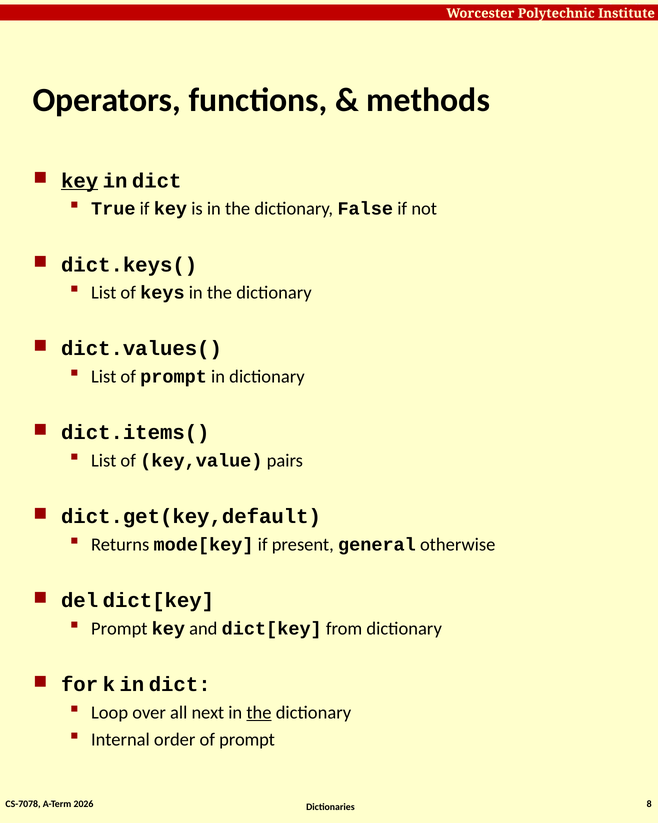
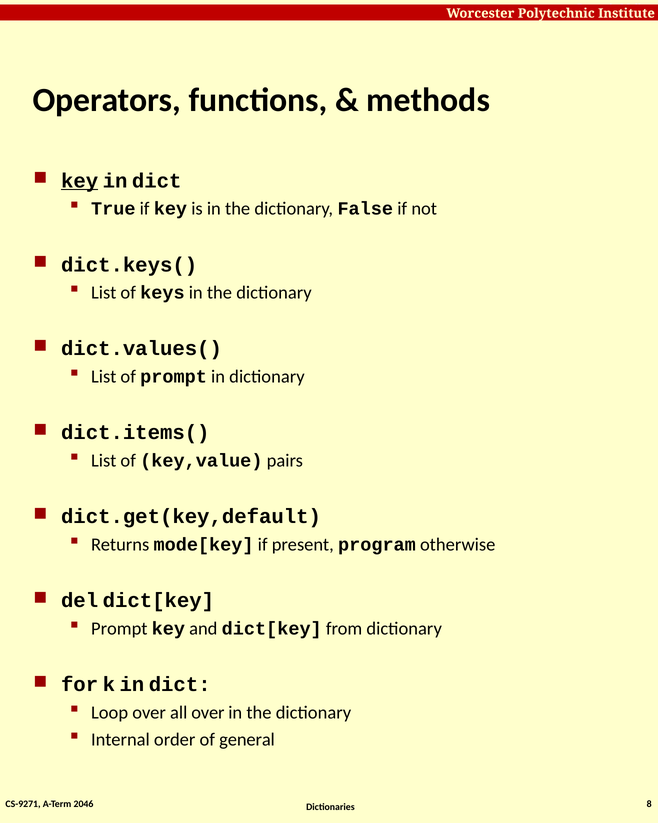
general: general -> program
all next: next -> over
the at (259, 712) underline: present -> none
order of prompt: prompt -> general
CS-7078: CS-7078 -> CS-9271
2026: 2026 -> 2046
